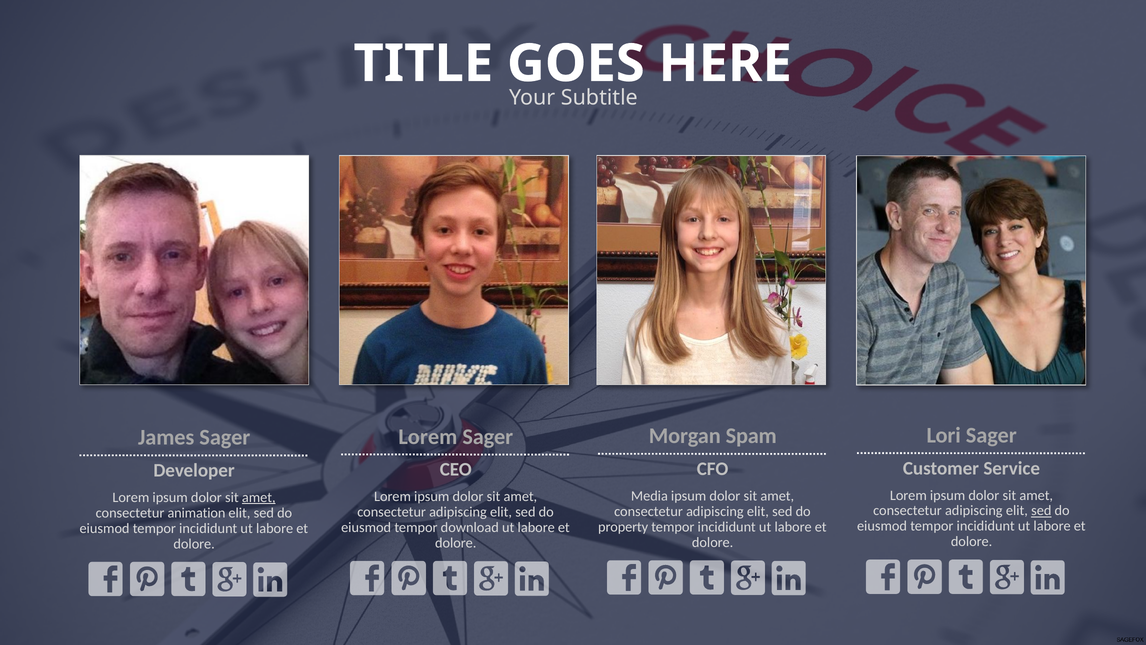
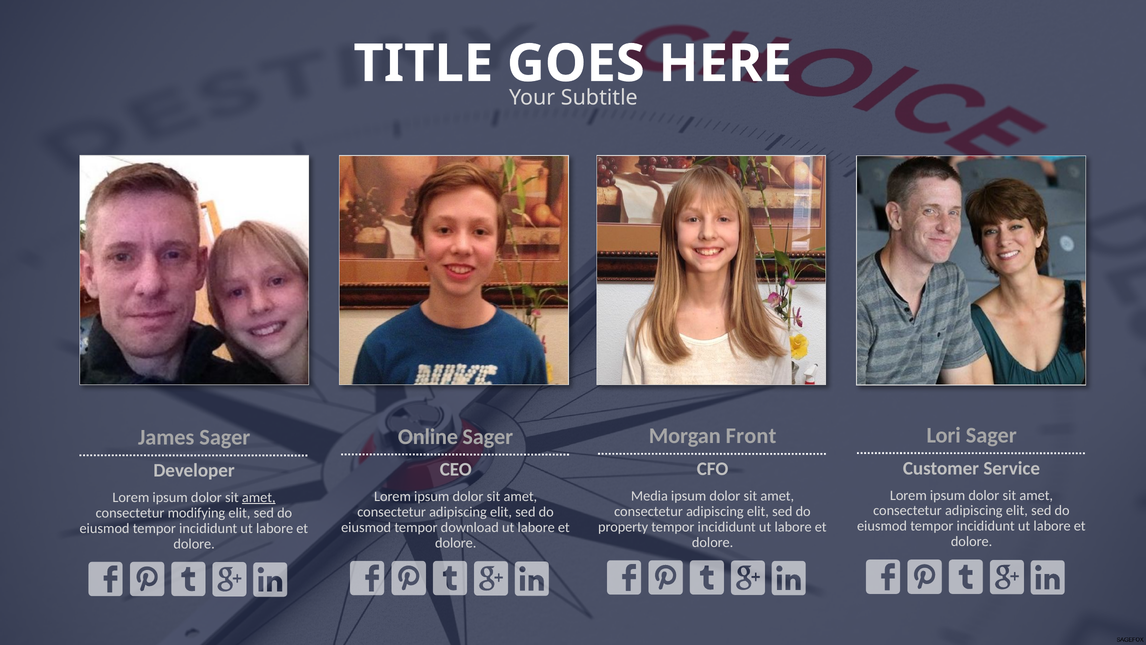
Spam: Spam -> Front
Lorem at (428, 436): Lorem -> Online
sed at (1041, 510) underline: present -> none
animation: animation -> modifying
